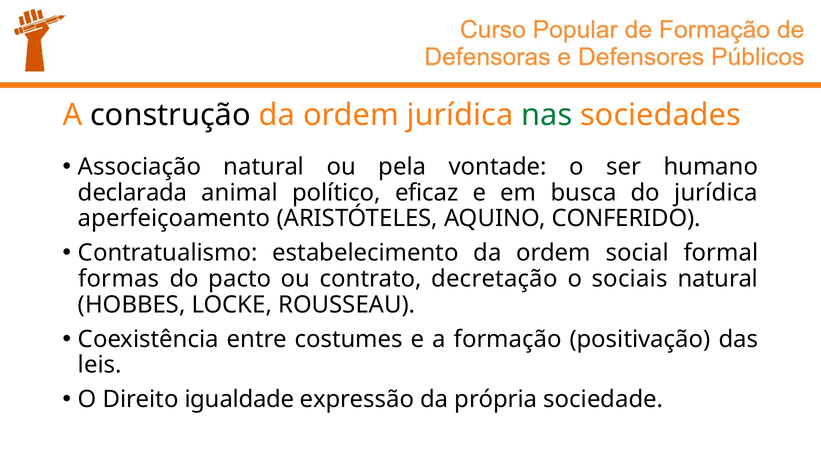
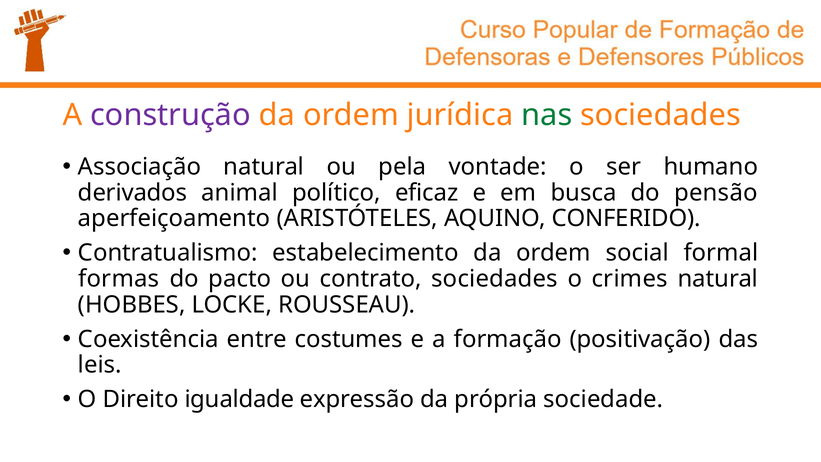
construção colour: black -> purple
declarada: declarada -> derivados
do jurídica: jurídica -> pensão
contrato decretação: decretação -> sociedades
sociais: sociais -> crimes
